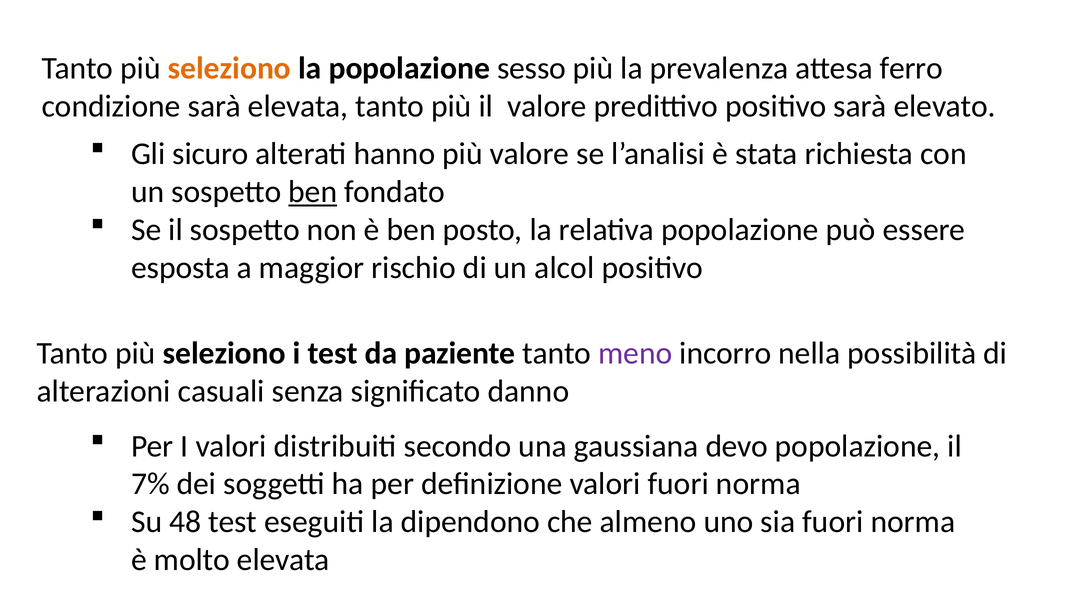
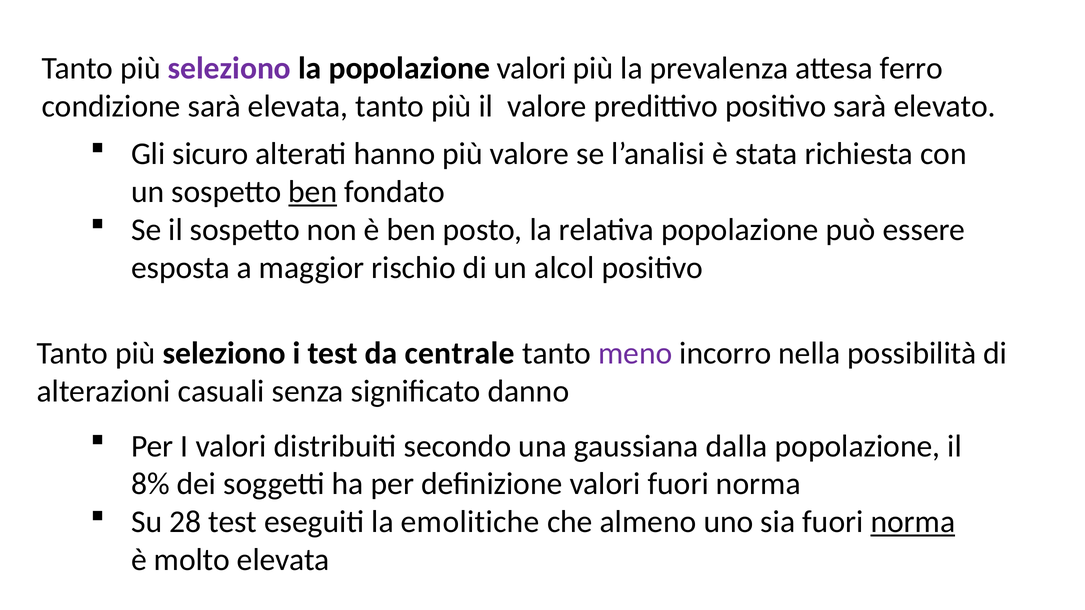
seleziono at (229, 68) colour: orange -> purple
popolazione sesso: sesso -> valori
paziente: paziente -> centrale
devo: devo -> dalla
7%: 7% -> 8%
48: 48 -> 28
dipendono: dipendono -> emolitiche
norma at (913, 522) underline: none -> present
